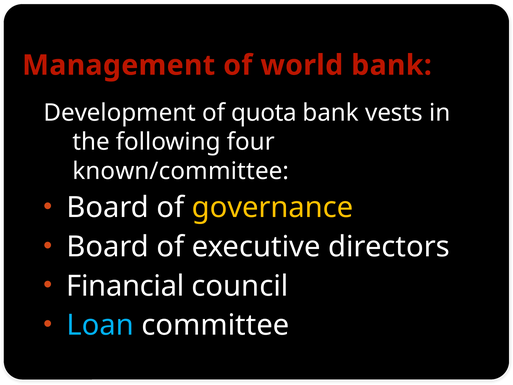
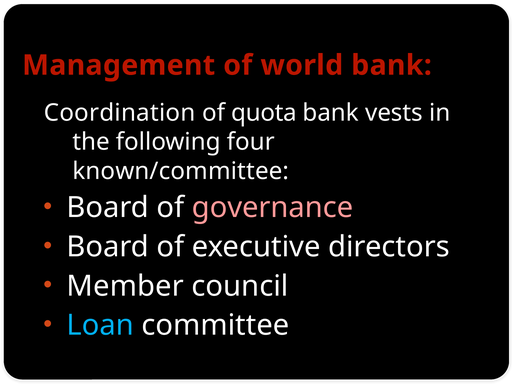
Development: Development -> Coordination
governance colour: yellow -> pink
Financial: Financial -> Member
